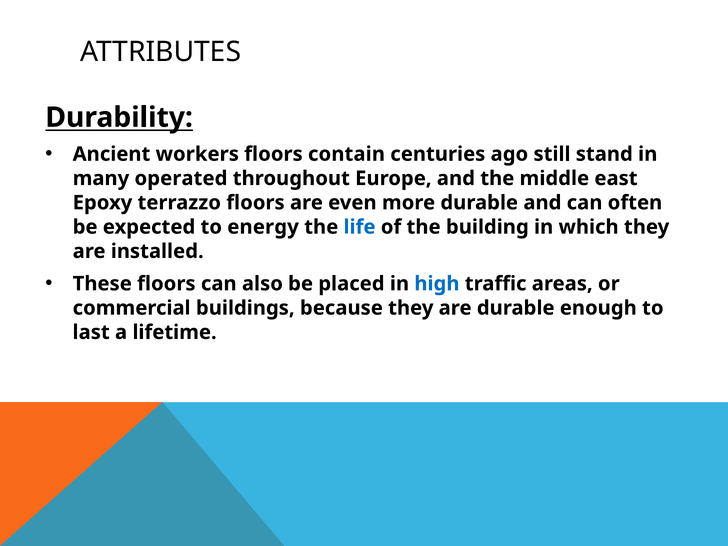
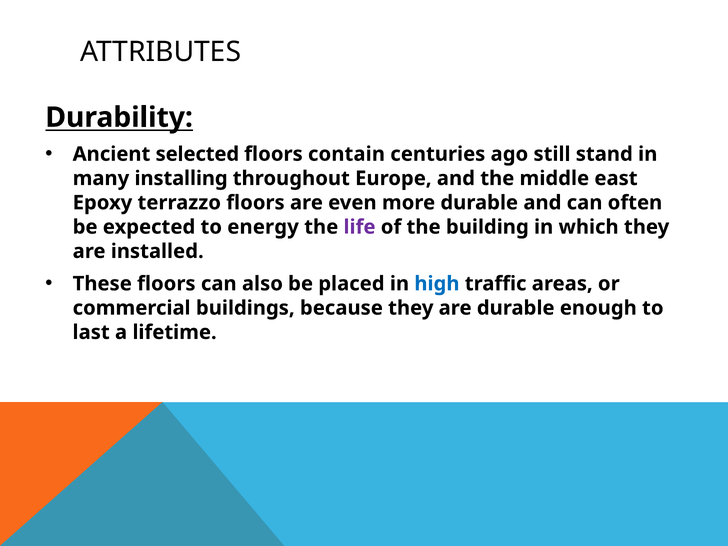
workers: workers -> selected
operated: operated -> installing
life colour: blue -> purple
